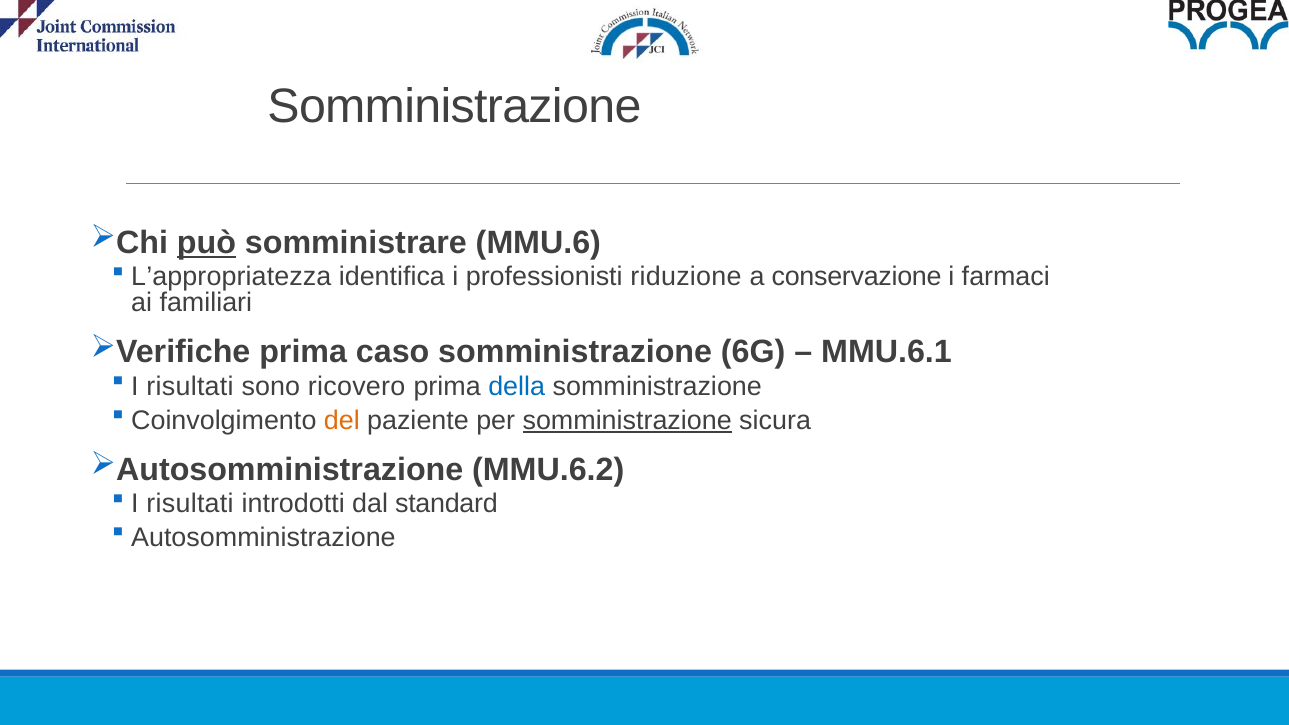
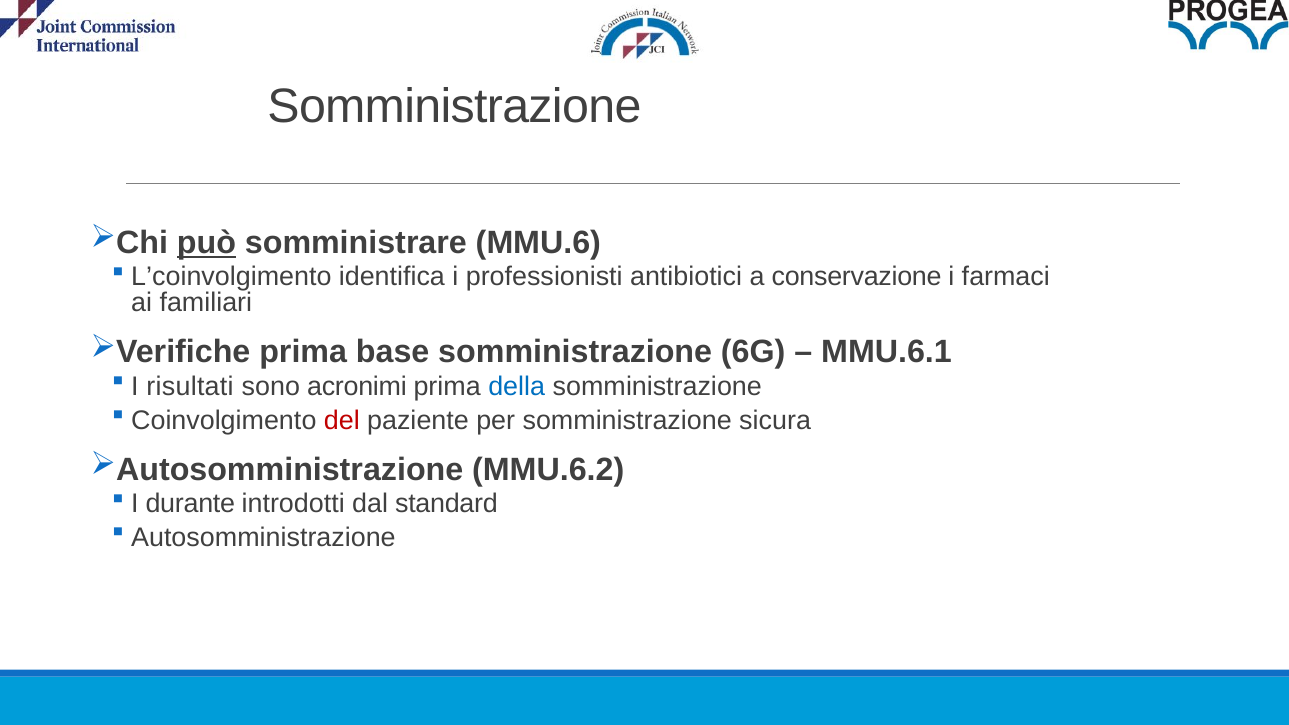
L’appropriatezza: L’appropriatezza -> L’coinvolgimento
riduzione: riduzione -> antibiotici
caso: caso -> base
ricovero: ricovero -> acronimi
del colour: orange -> red
somministrazione at (627, 420) underline: present -> none
risultati at (190, 504): risultati -> durante
